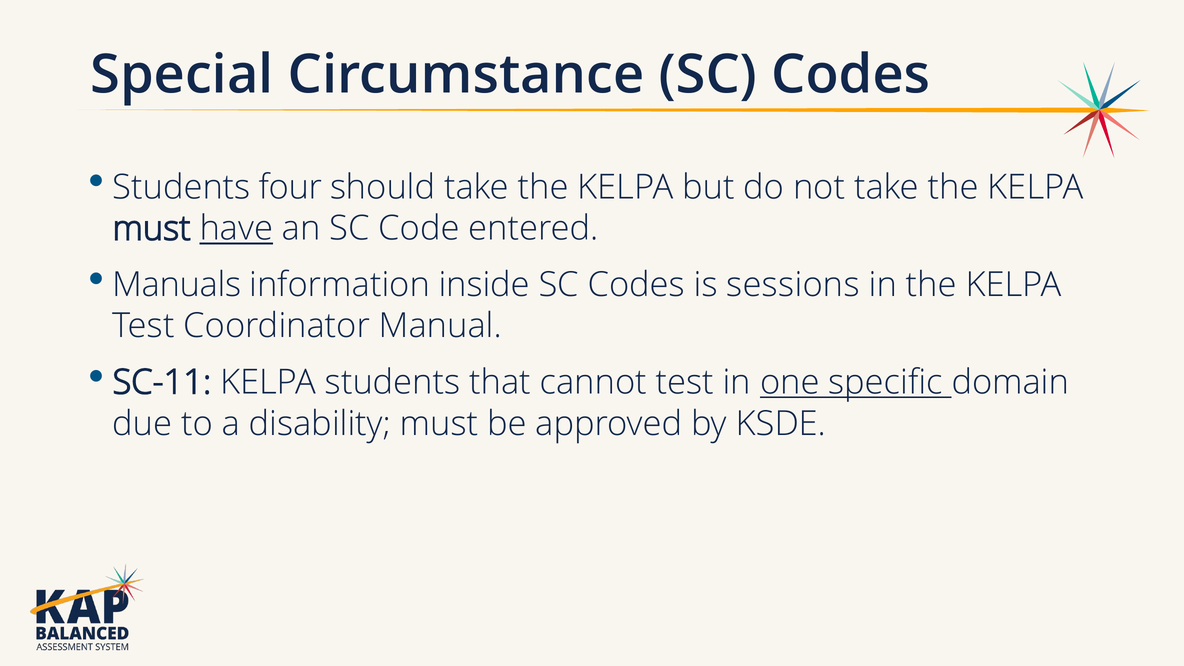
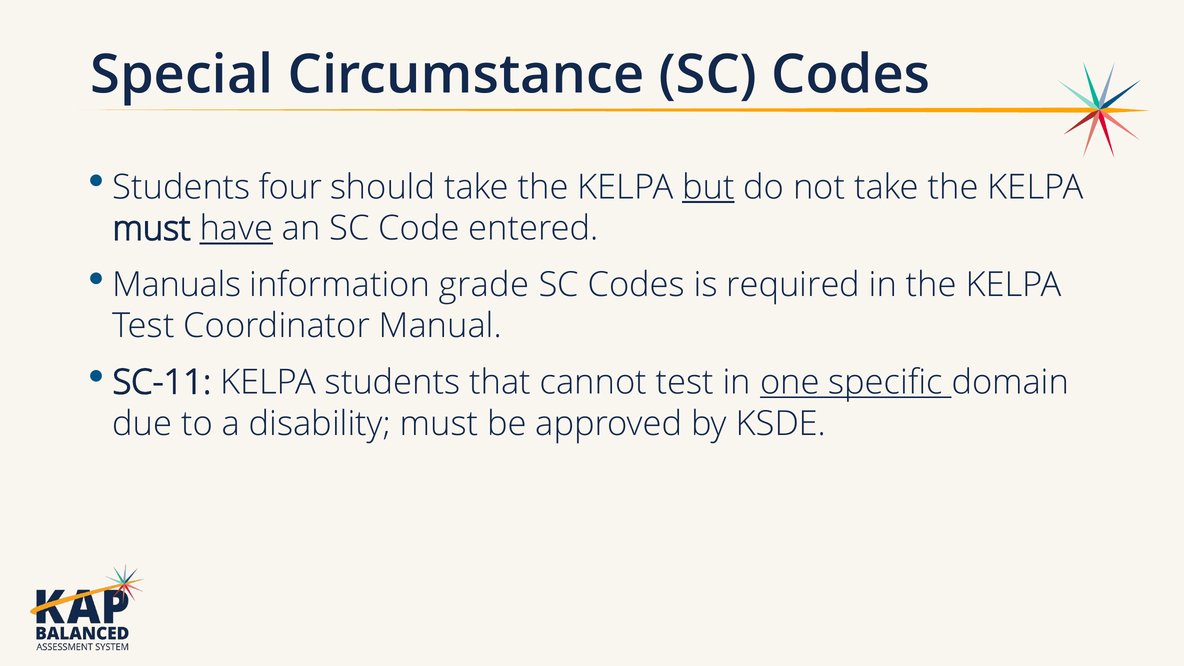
but underline: none -> present
inside: inside -> grade
sessions: sessions -> required
